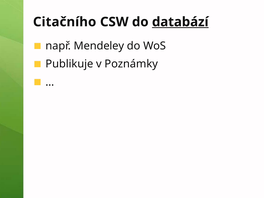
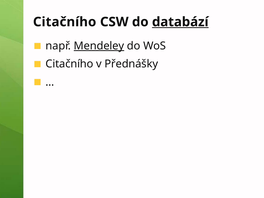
Mendeley underline: none -> present
Publikuje at (69, 64): Publikuje -> Citačního
Poznámky: Poznámky -> Přednášky
